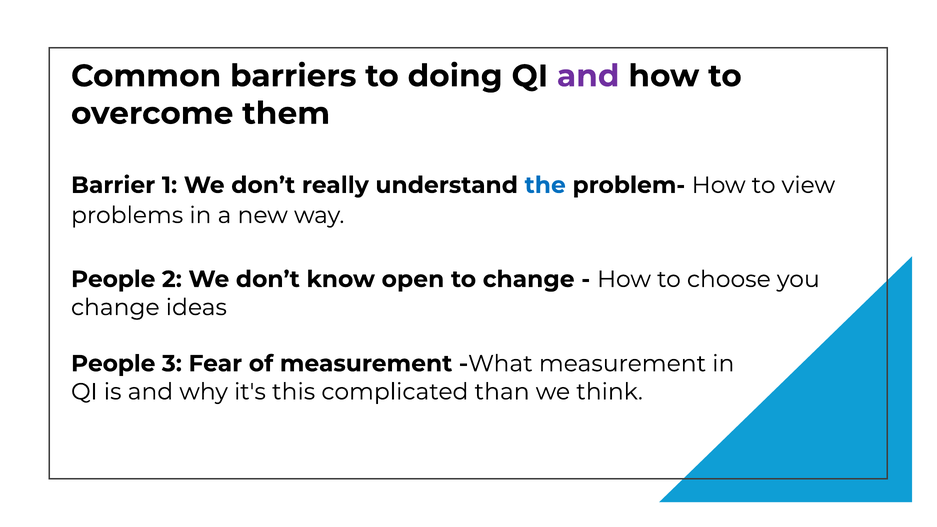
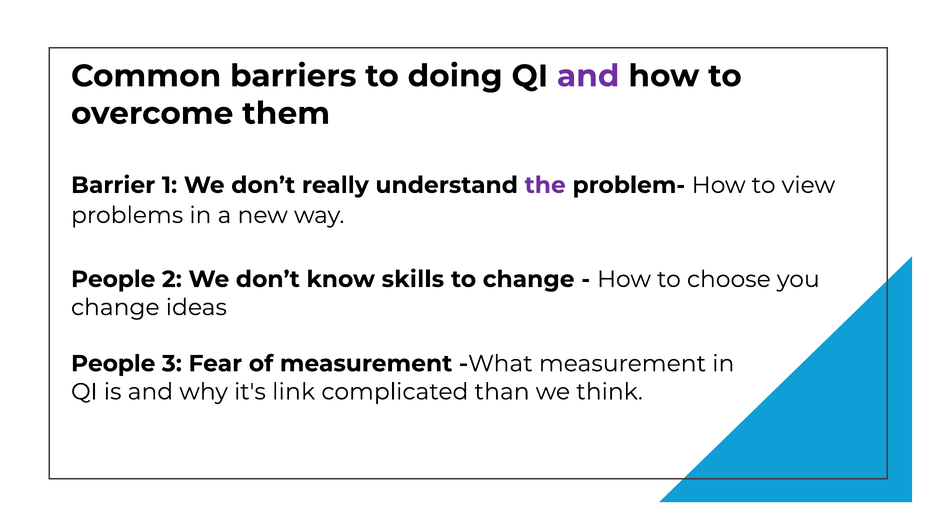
the colour: blue -> purple
open: open -> skills
this: this -> link
